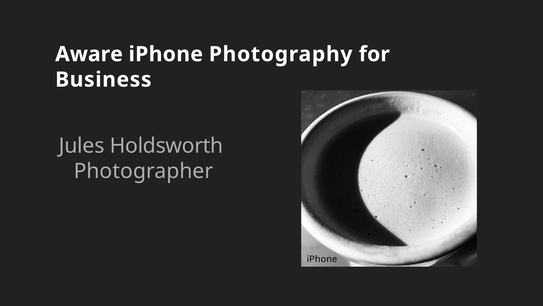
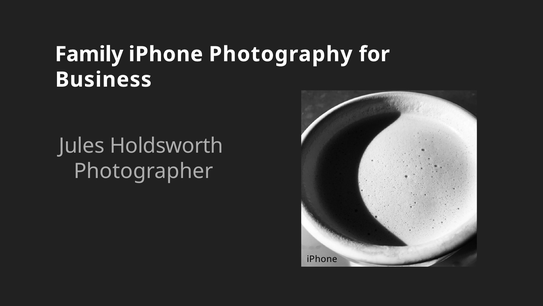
Aware: Aware -> Family
